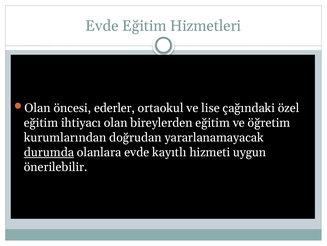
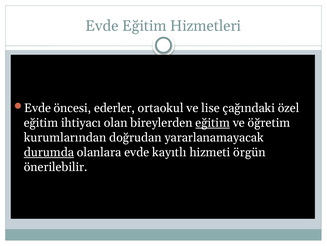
Olan at (37, 108): Olan -> Evde
eğitim at (213, 122) underline: none -> present
uygun: uygun -> örgün
